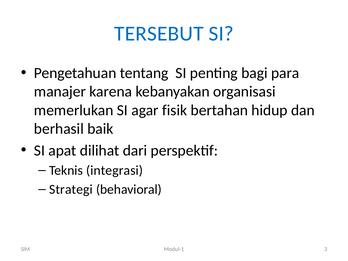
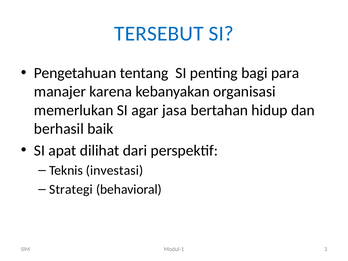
fisik: fisik -> jasa
integrasi: integrasi -> investasi
